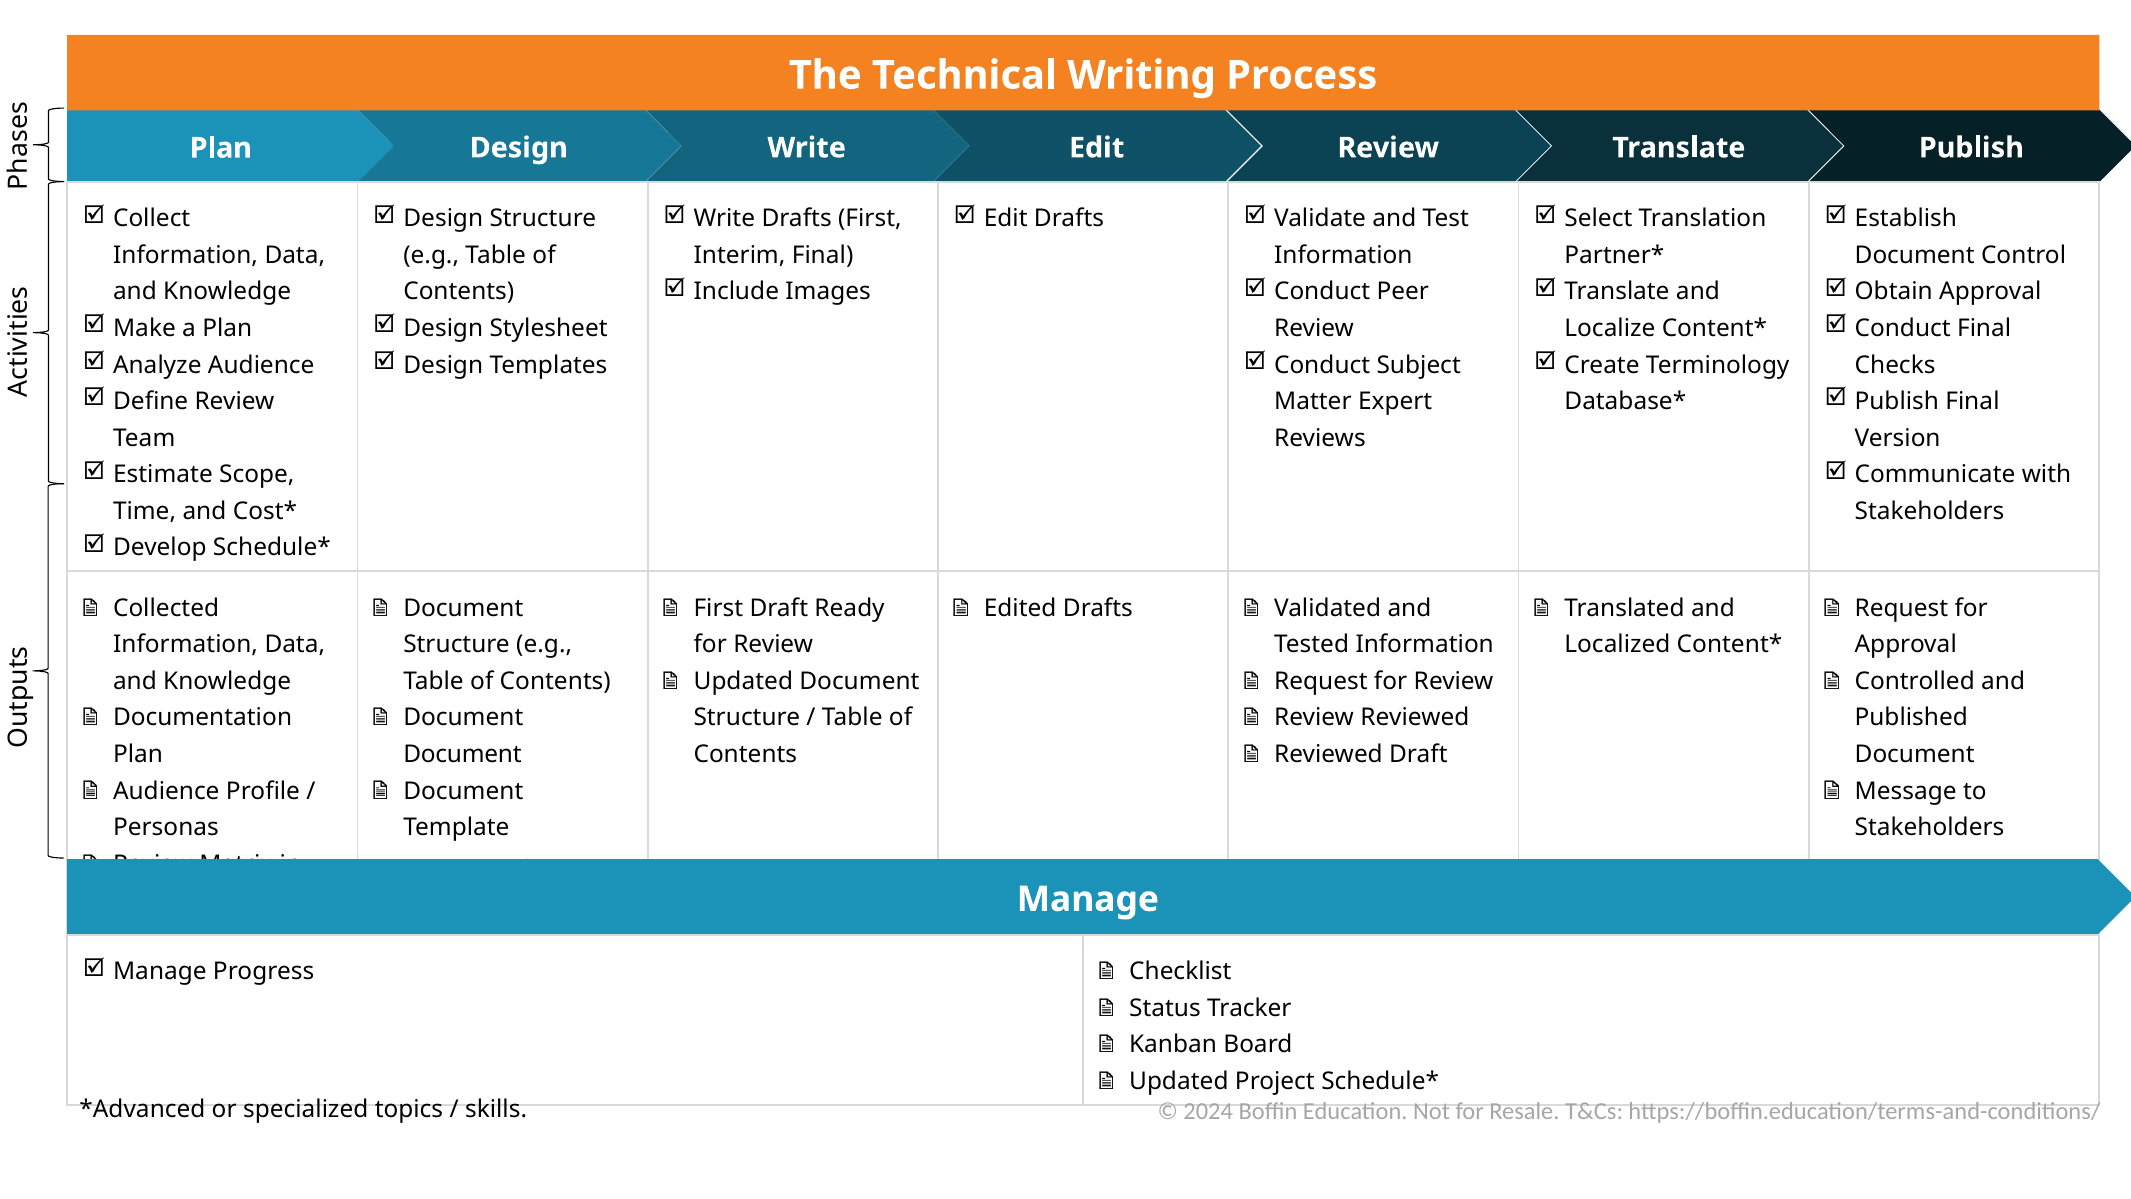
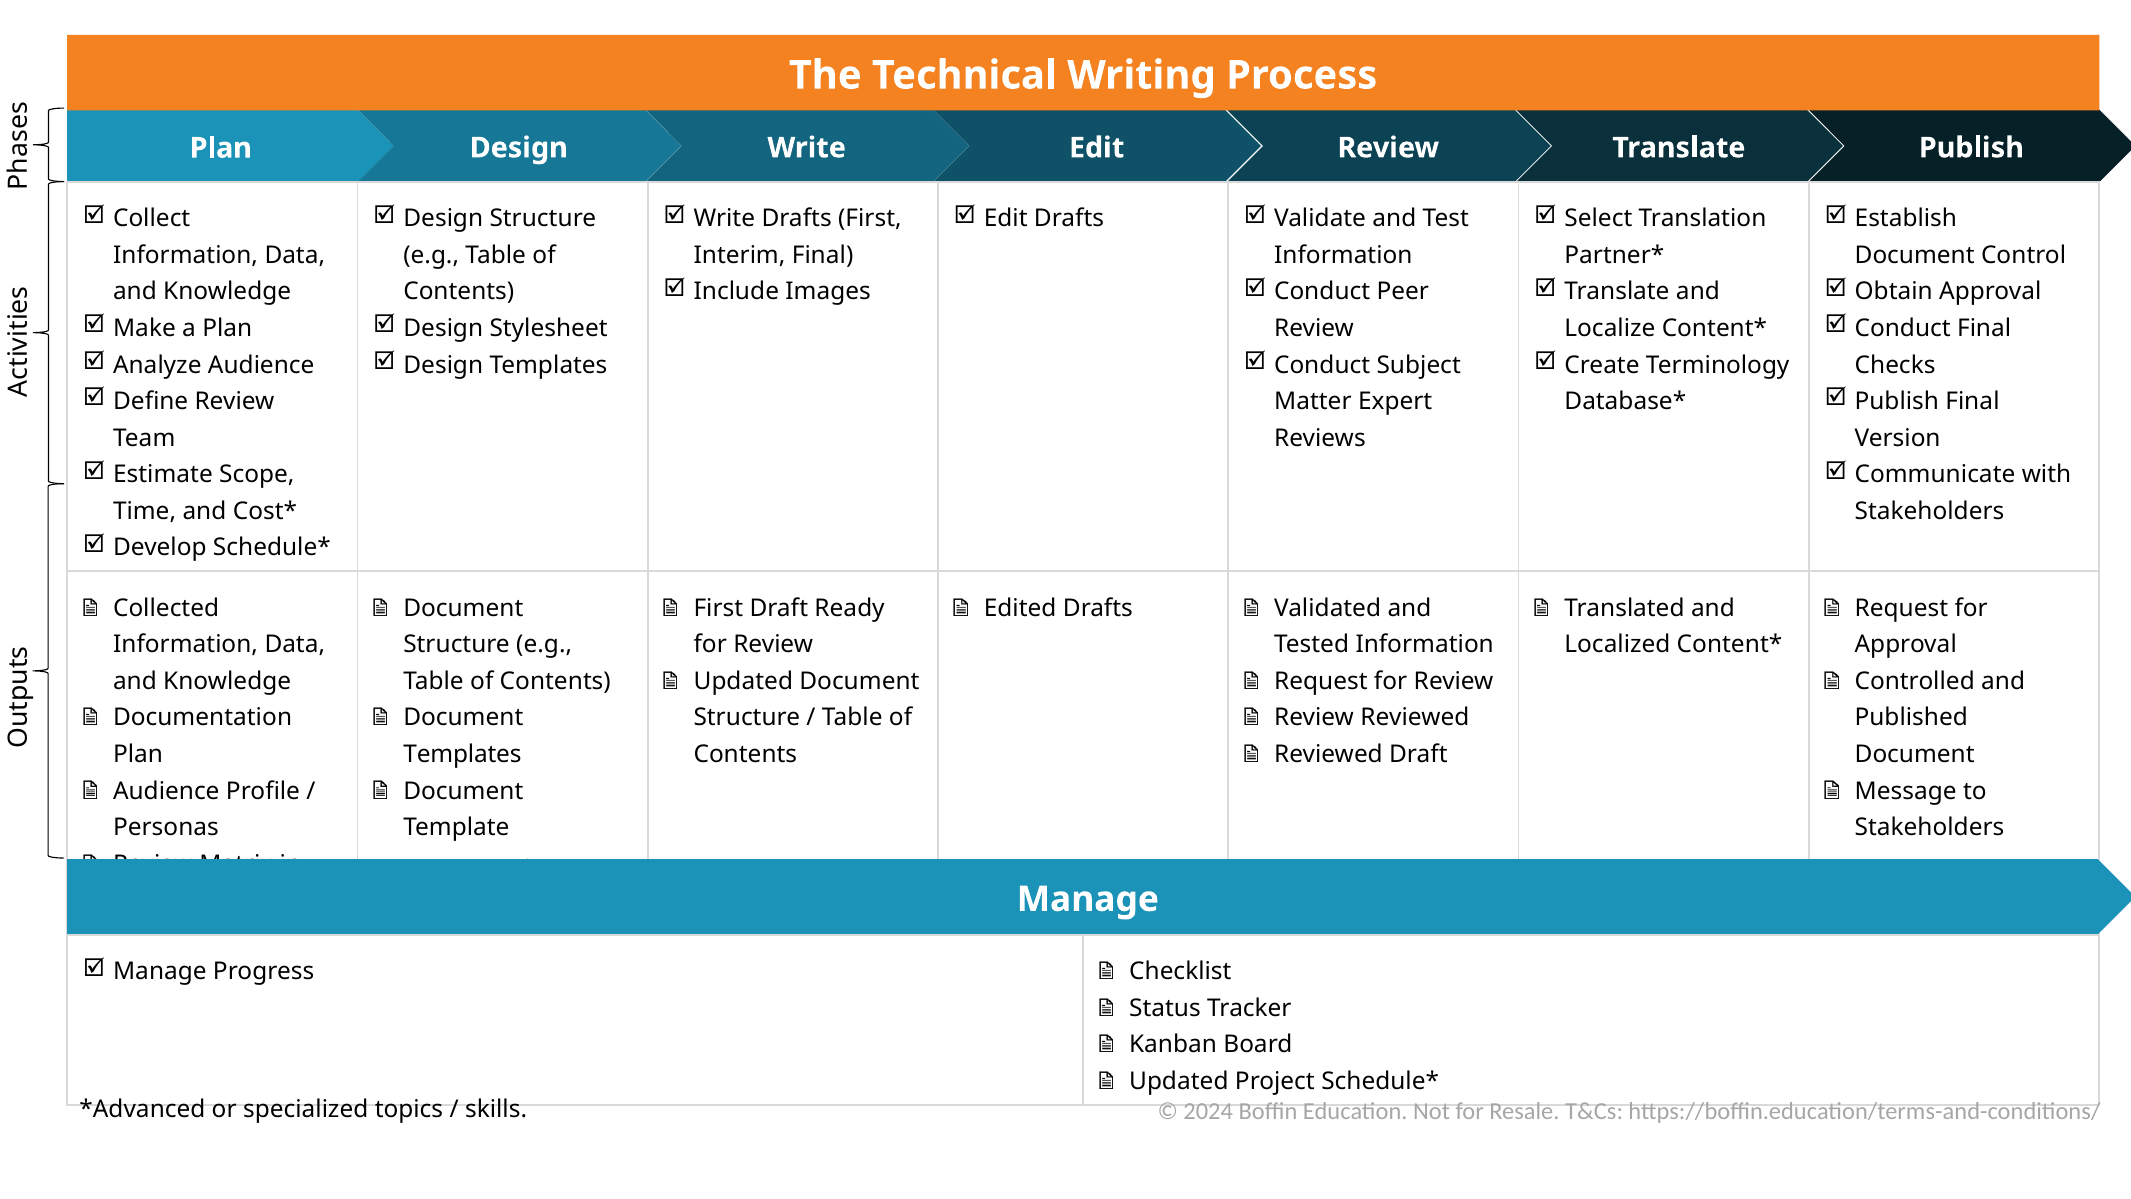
Document at (462, 754): Document -> Templates
